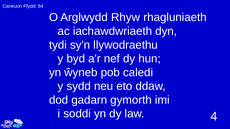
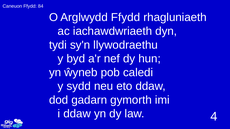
Arglwydd Rhyw: Rhyw -> Ffydd
i soddi: soddi -> ddaw
